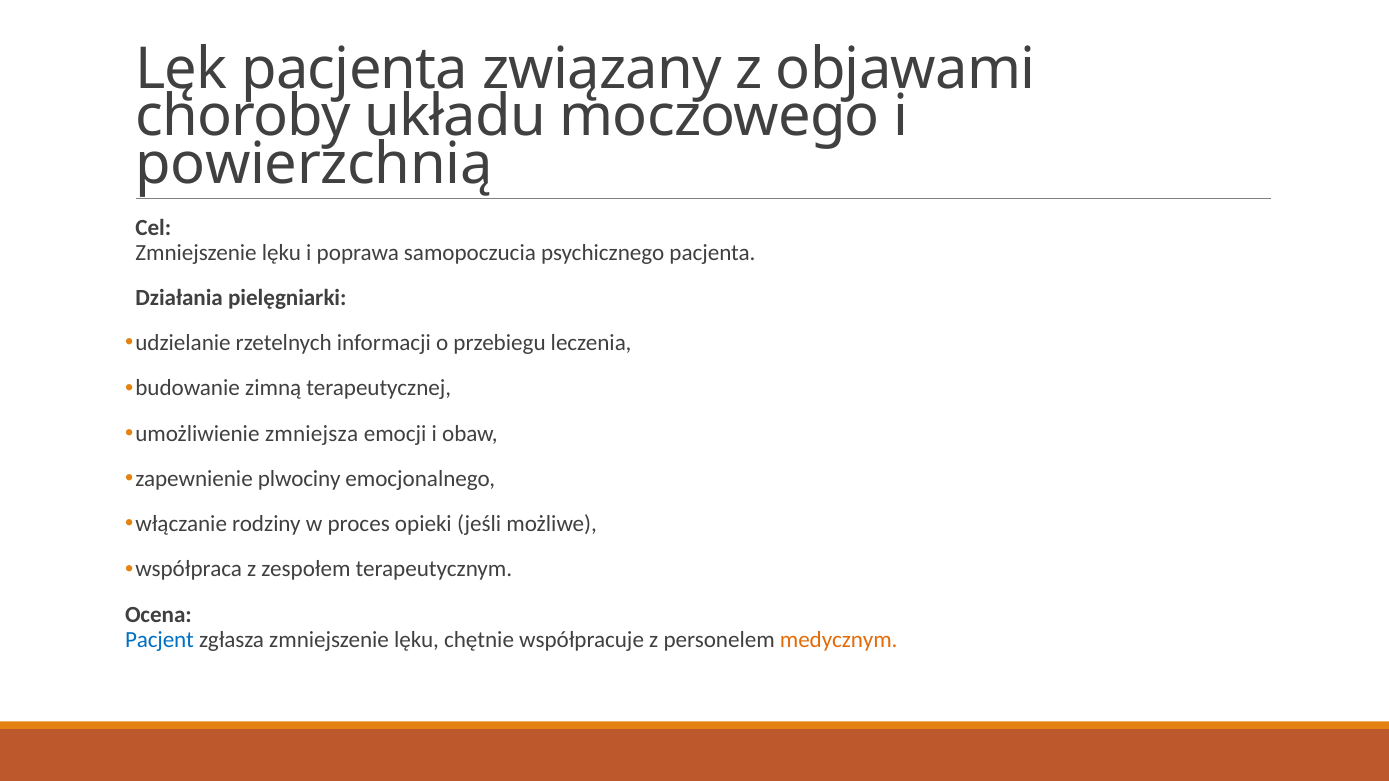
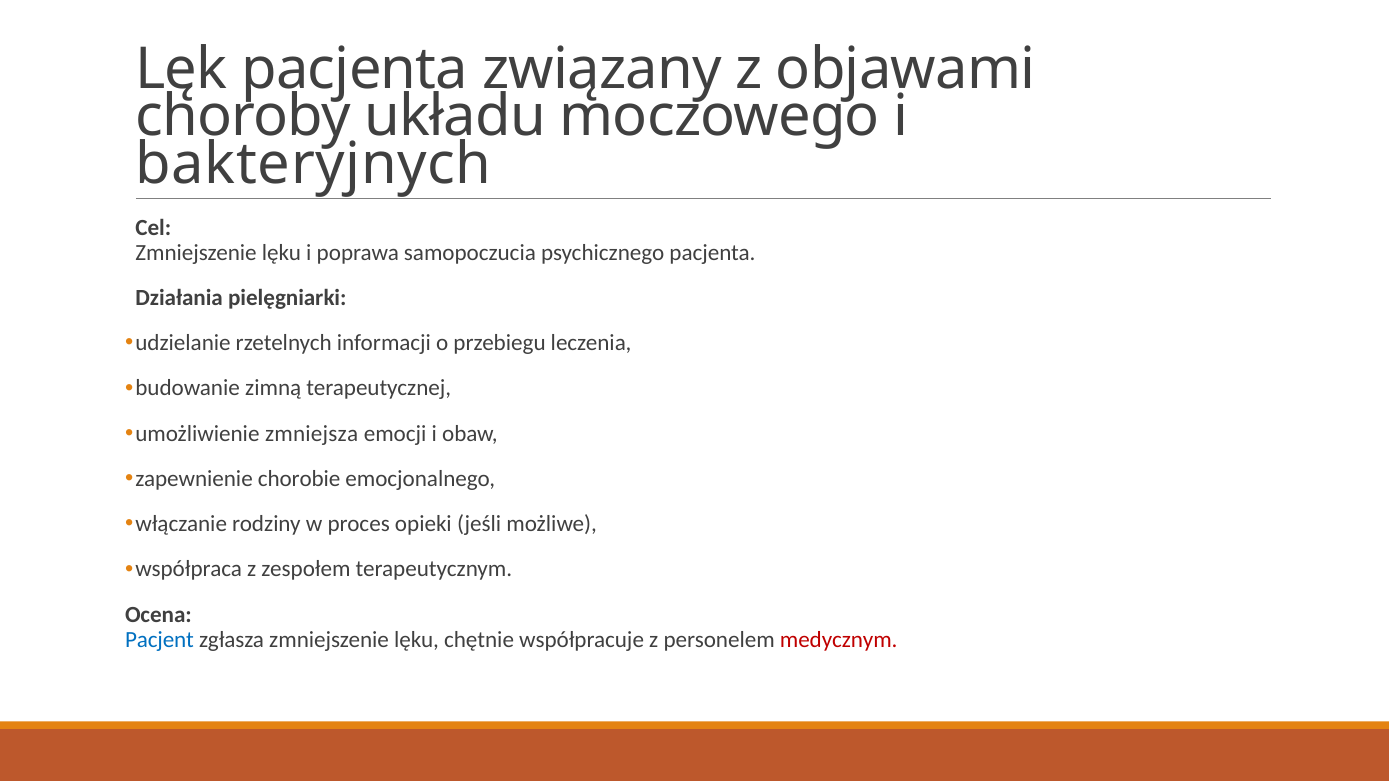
powierzchnią: powierzchnią -> bakteryjnych
plwociny: plwociny -> chorobie
medycznym colour: orange -> red
